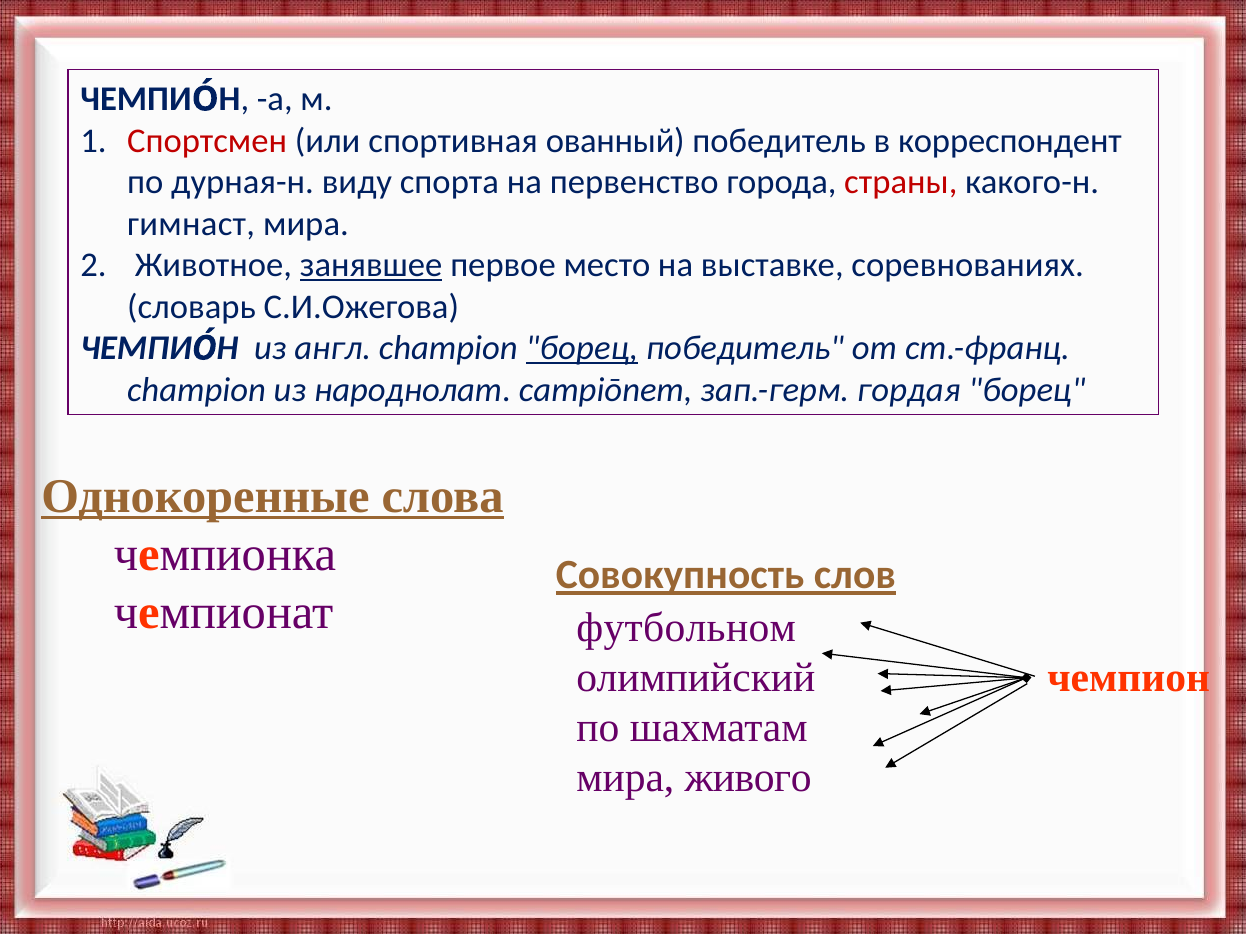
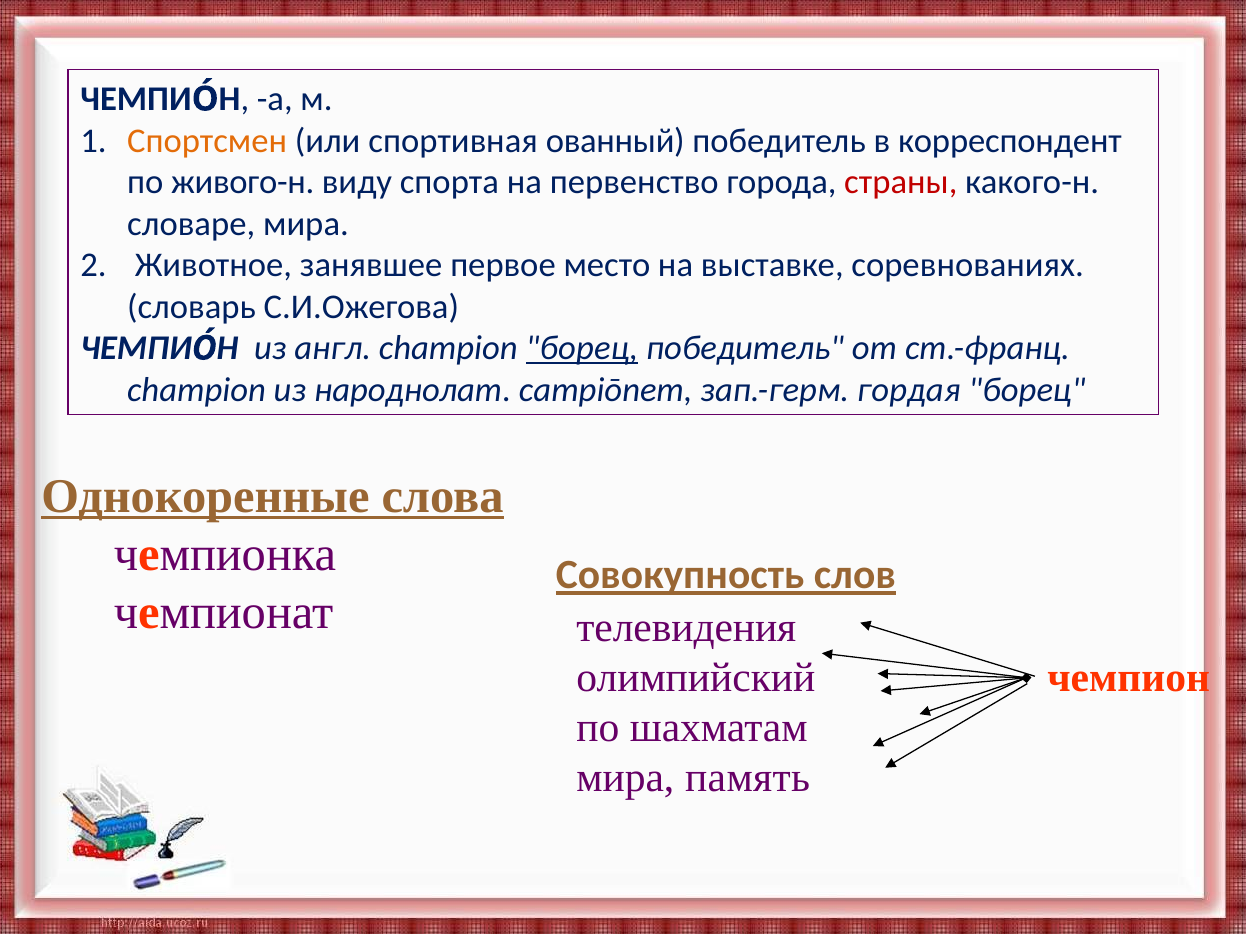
Спортсмен colour: red -> orange
дурная-н: дурная-н -> живого-н
гимнаст: гимнаст -> словаре
занявшее underline: present -> none
футбольном: футбольном -> телевидения
живого: живого -> память
